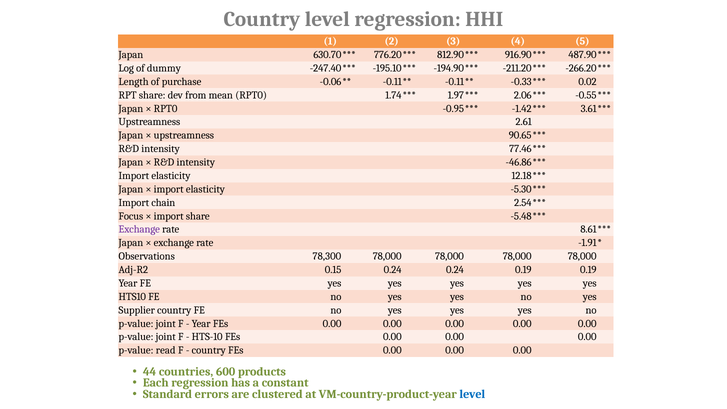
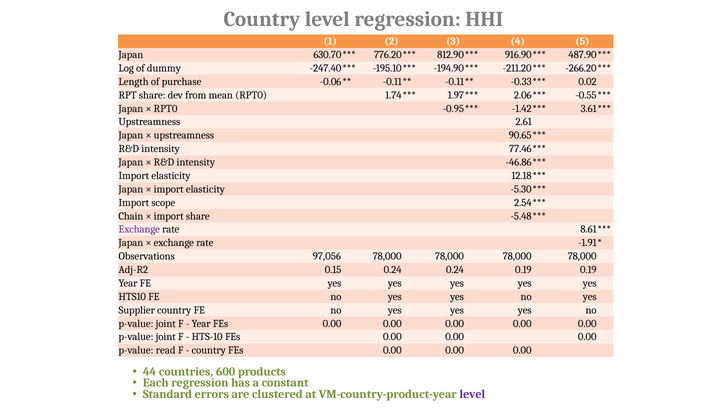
chain: chain -> scope
Focus: Focus -> Chain
78,300: 78,300 -> 97,056
level at (472, 394) colour: blue -> purple
